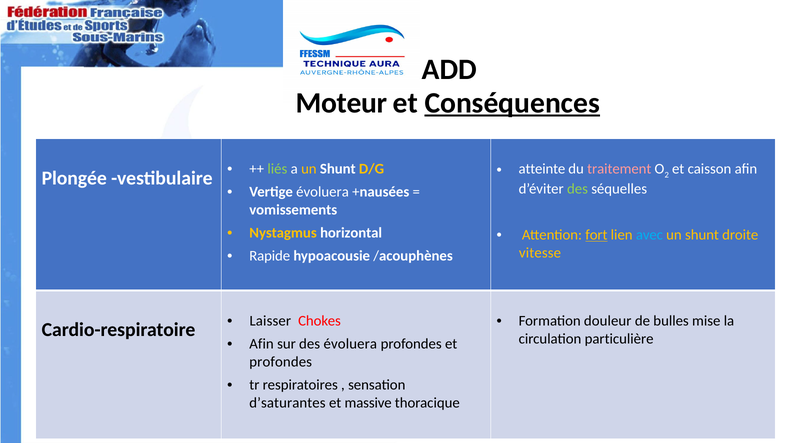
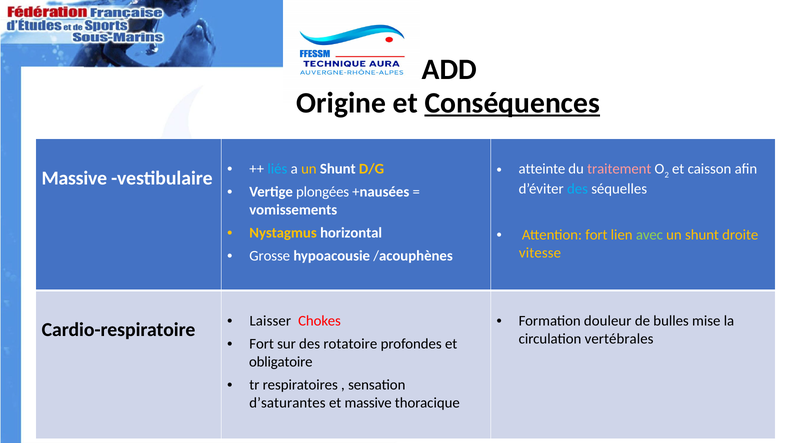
Moteur: Moteur -> Origine
liés colour: light green -> light blue
Plongée at (74, 178): Plongée -> Massive
des at (577, 189) colour: light green -> light blue
Vertige évoluera: évoluera -> plongées
fort at (596, 235) underline: present -> none
avec colour: light blue -> light green
Rapide: Rapide -> Grosse
particulière: particulière -> vertébrales
Afin at (262, 344): Afin -> Fort
des évoluera: évoluera -> rotatoire
profondes at (281, 362): profondes -> obligatoire
